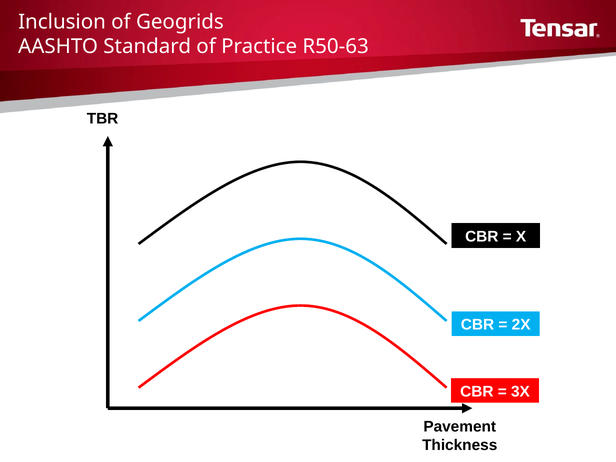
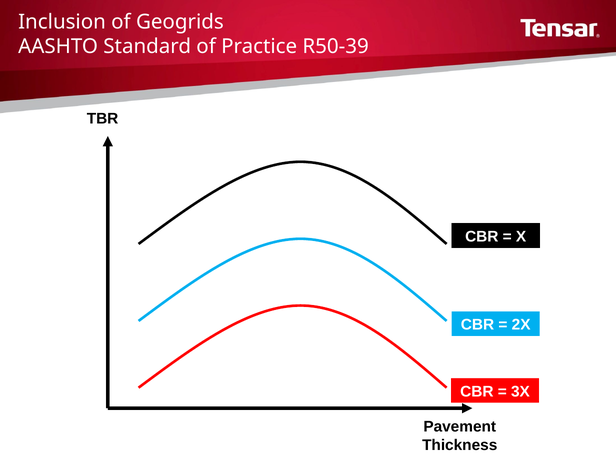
R50-63: R50-63 -> R50-39
